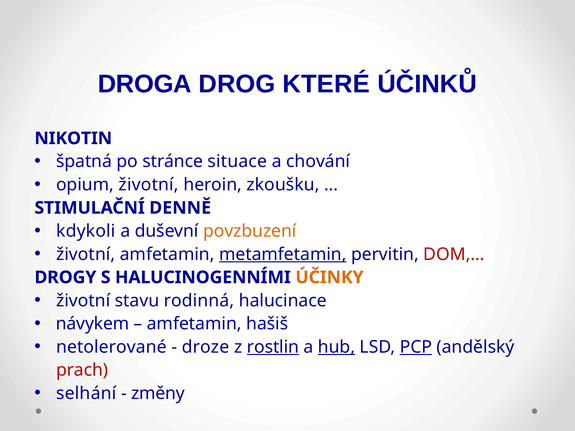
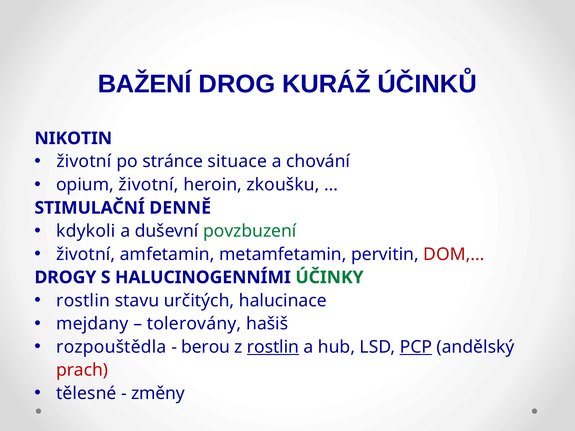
DROGA: DROGA -> BAŽENÍ
KTERÉ: KTERÉ -> KURÁŽ
špatná at (84, 162): špatná -> životní
povzbuzení colour: orange -> green
metamfetamin underline: present -> none
ÚČINKY colour: orange -> green
životní at (83, 301): životní -> rostlin
rodinná: rodinná -> určitých
návykem: návykem -> mejdany
amfetamin at (194, 324): amfetamin -> tolerovány
netolerované: netolerované -> rozpouštědla
droze: droze -> berou
hub underline: present -> none
selhání: selhání -> tělesné
